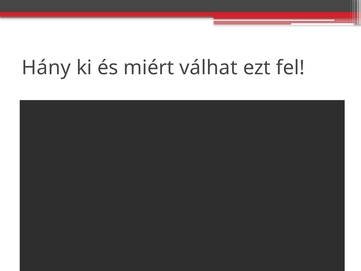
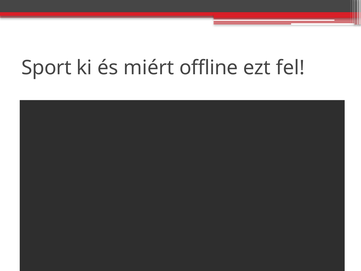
Hány: Hány -> Sport
válhat: válhat -> offline
